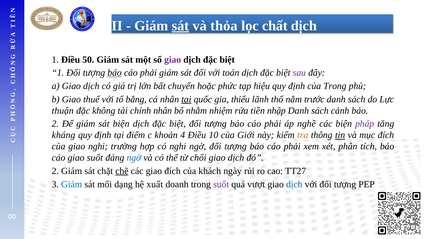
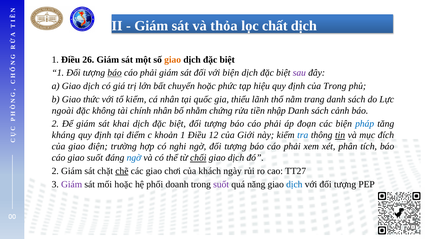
sát at (180, 26) underline: present -> none
50: 50 -> 26
giao at (173, 60) colour: purple -> orange
với toán: toán -> biện
thuế: thuế -> thức
tổ bằng: bằng -> kiểm
tại at (186, 99) underline: present -> none
trước: trước -> trang
thuận: thuận -> ngoài
nhiệm: nhiệm -> chứng
sát biện: biện -> khai
nghề: nghề -> đoạn
pháp colour: purple -> blue
khoản 4: 4 -> 1
10: 10 -> 12
tra colour: orange -> blue
giao nghi: nghi -> điện
chối underline: none -> present
giao đích: đích -> chơi
Giám at (72, 184) colour: blue -> purple
mối dạng: dạng -> hoặc
xuất: xuất -> phối
vượt: vượt -> năng
